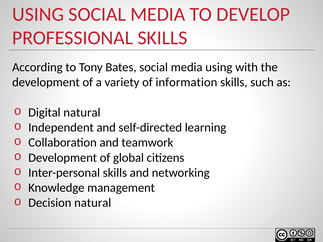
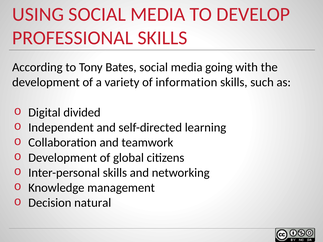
media using: using -> going
Digital natural: natural -> divided
